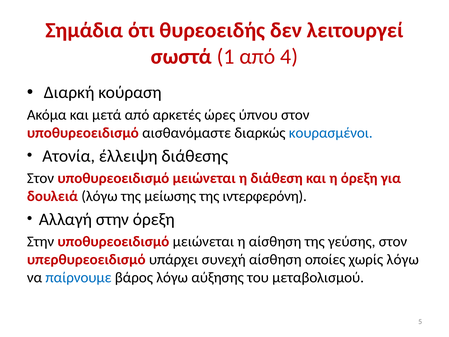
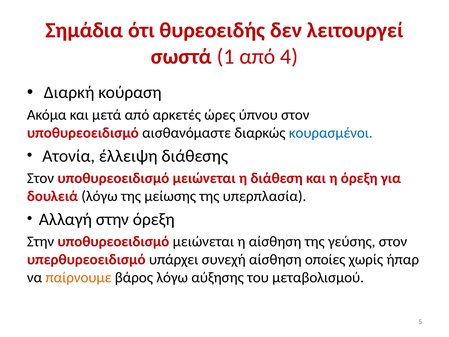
ιντερφερόνη: ιντερφερόνη -> υπερπλασία
χωρίς λόγω: λόγω -> ήπαρ
παίρνουμε colour: blue -> orange
